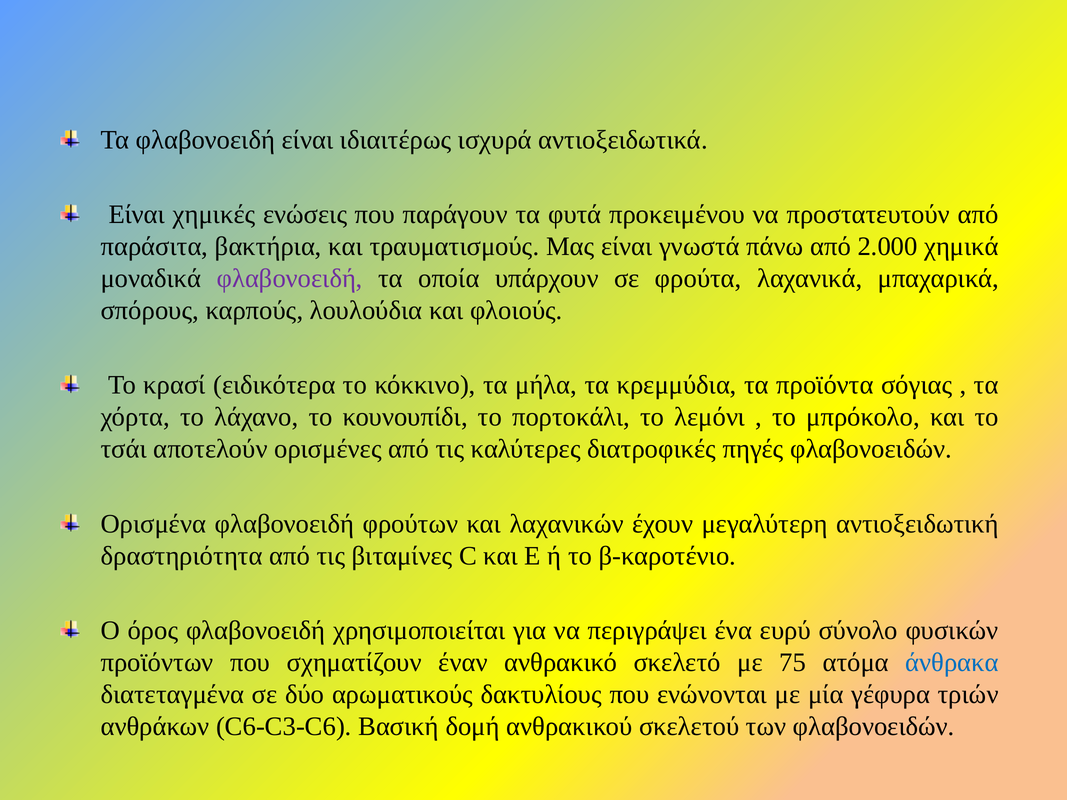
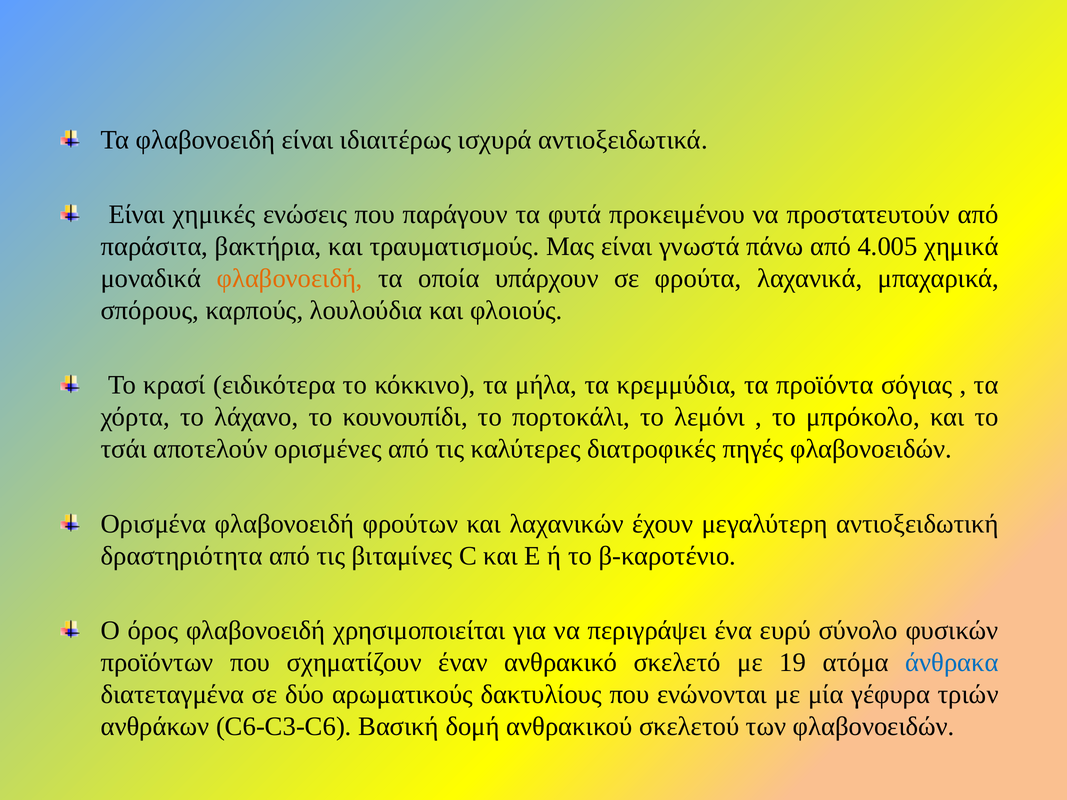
2.000: 2.000 -> 4.005
φλαβονοειδή at (290, 279) colour: purple -> orange
75: 75 -> 19
